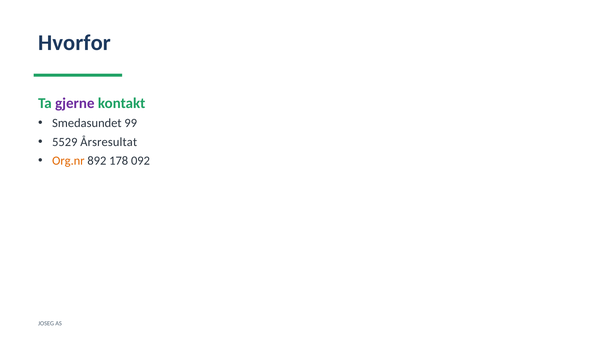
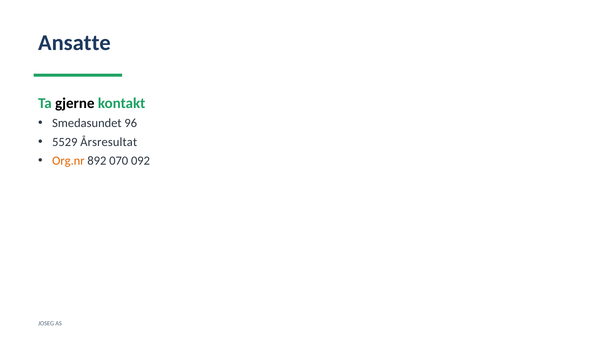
Hvorfor: Hvorfor -> Ansatte
gjerne colour: purple -> black
99: 99 -> 96
178: 178 -> 070
